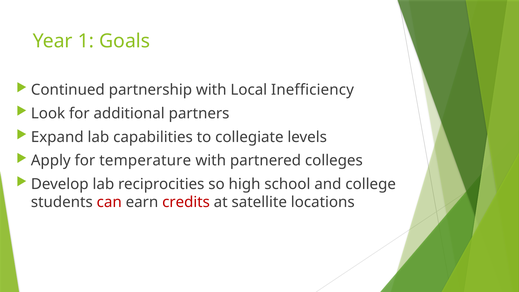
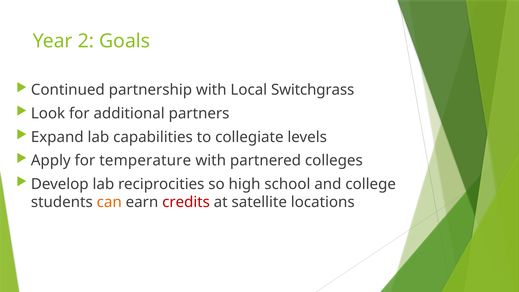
1: 1 -> 2
Inefficiency: Inefficiency -> Switchgrass
can colour: red -> orange
